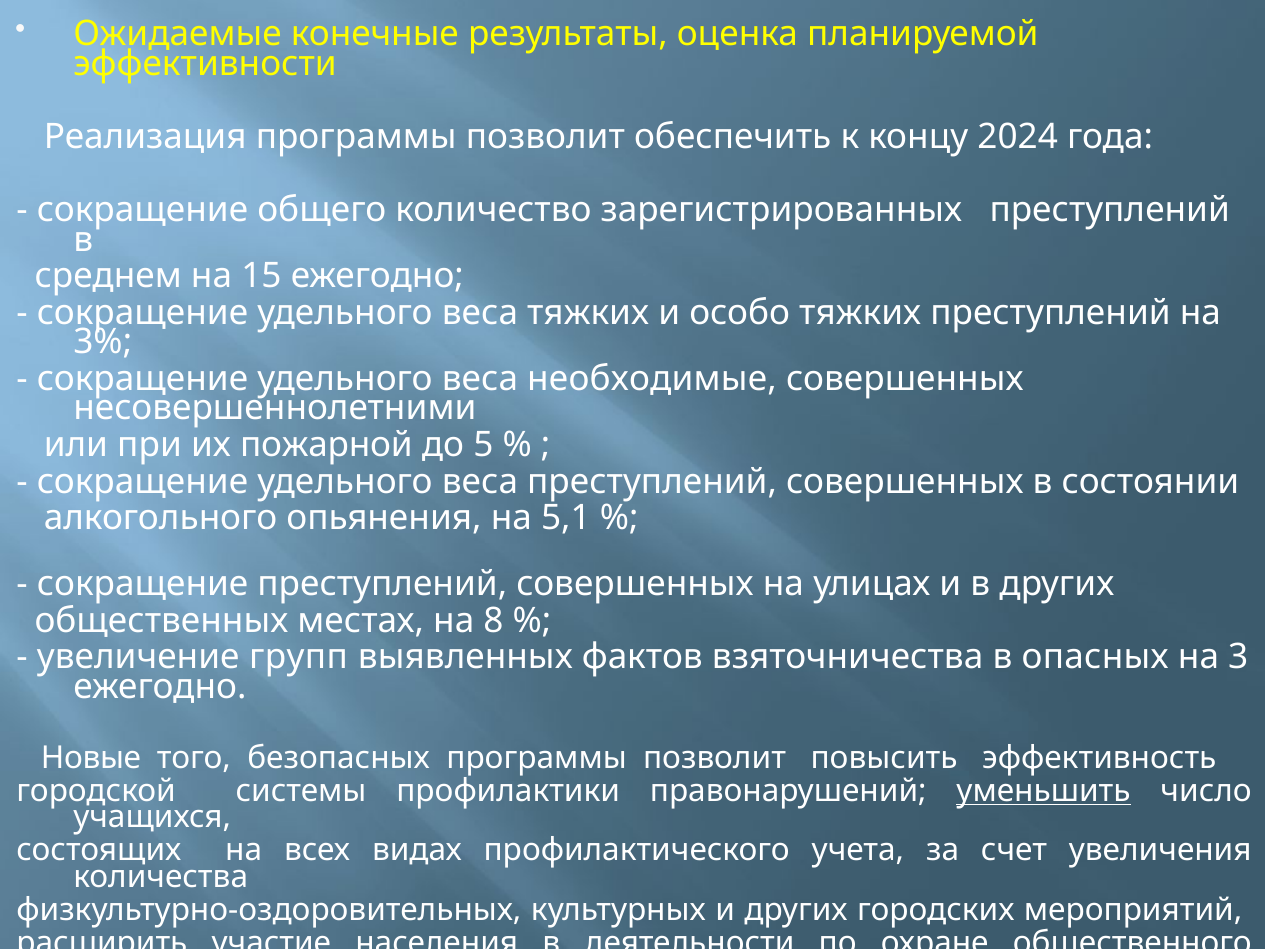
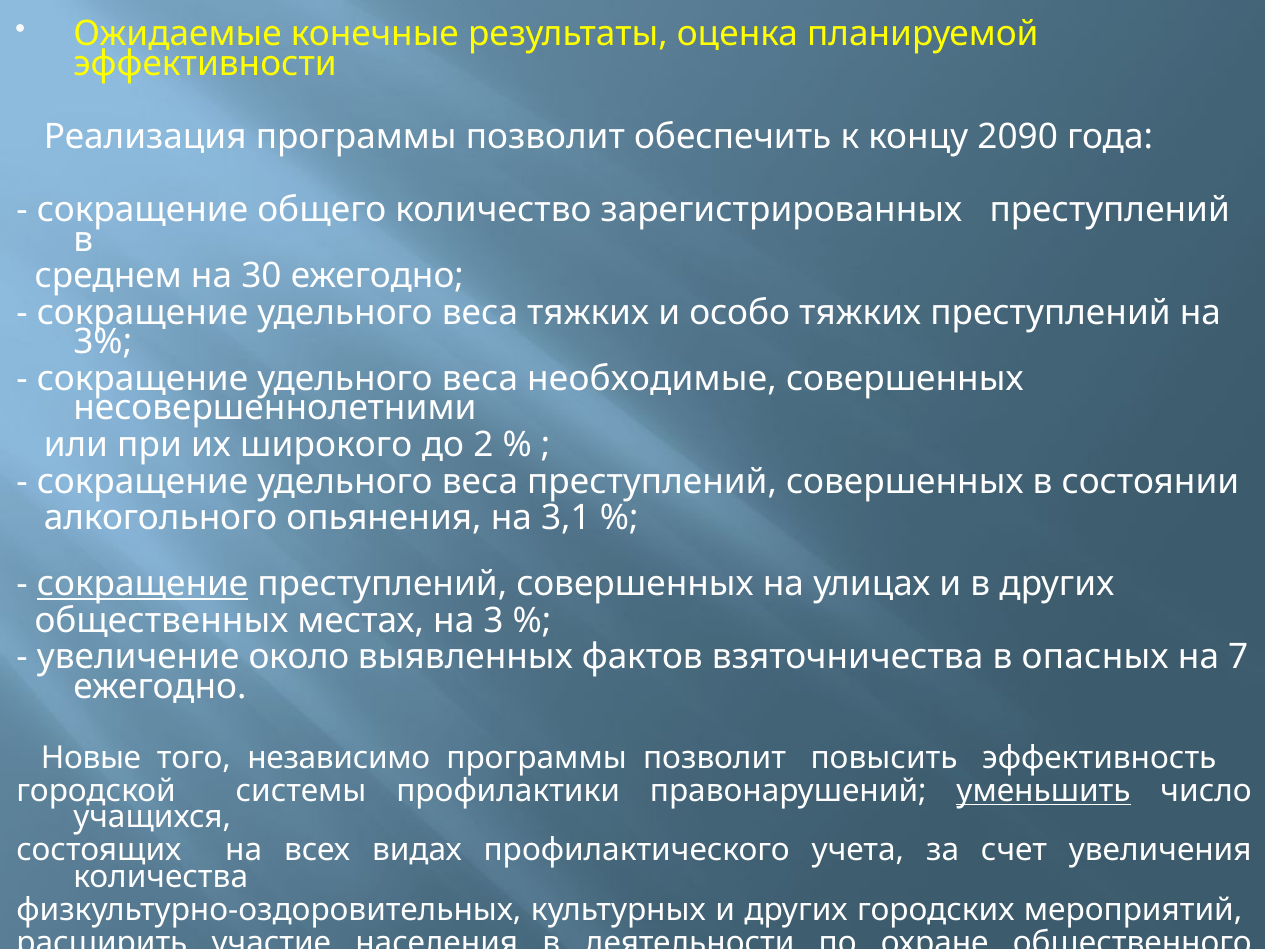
2024: 2024 -> 2090
15: 15 -> 30
пожарной: пожарной -> широкого
5: 5 -> 2
5,1: 5,1 -> 3,1
сокращение at (143, 584) underline: none -> present
8: 8 -> 3
групп: групп -> около
3: 3 -> 7
безопасных: безопасных -> независимо
